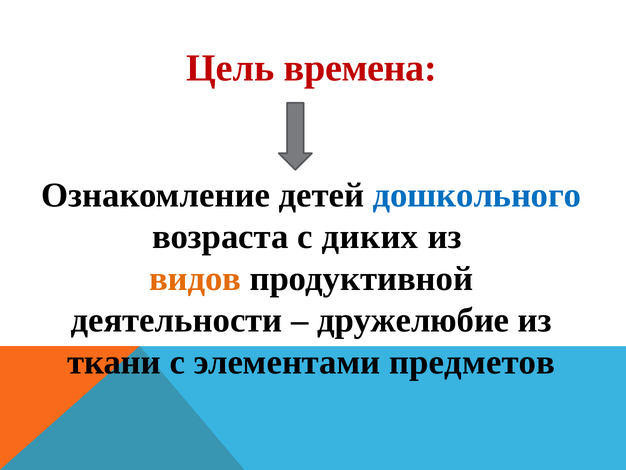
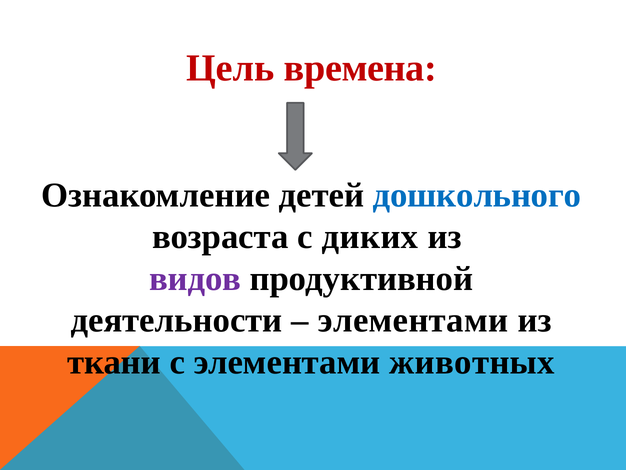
видов colour: orange -> purple
дружелюбие at (413, 320): дружелюбие -> элементами
предметов: предметов -> животных
